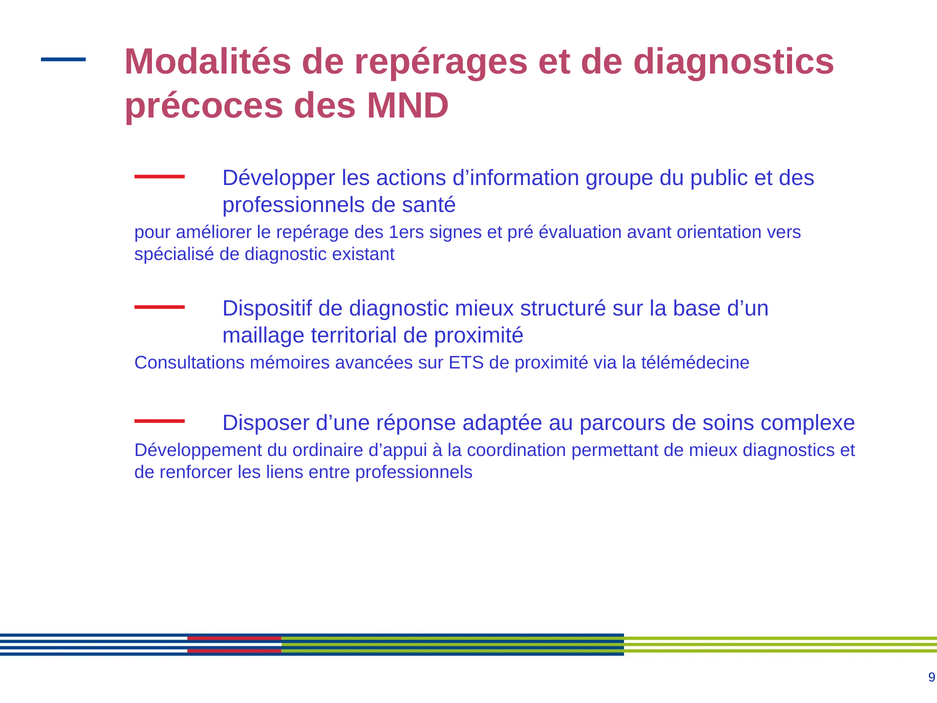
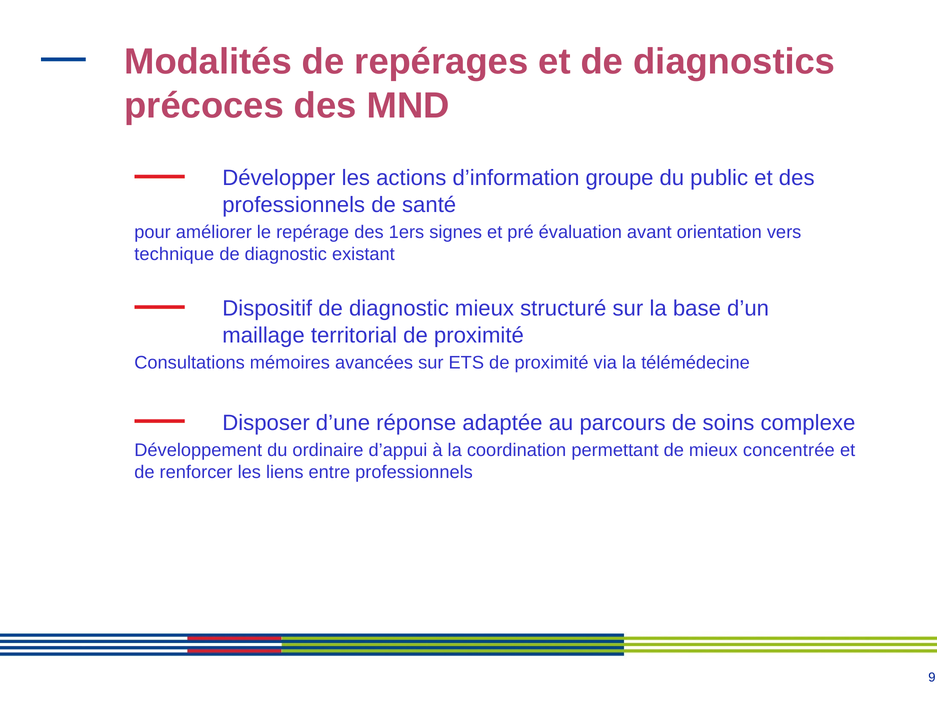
spécialisé: spécialisé -> technique
mieux diagnostics: diagnostics -> concentrée
